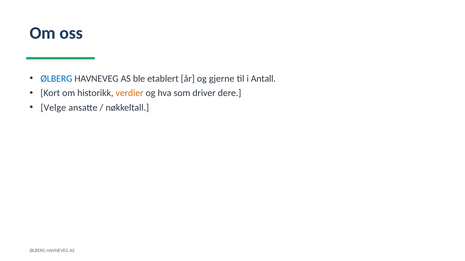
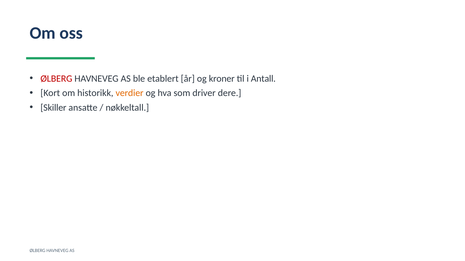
ØLBERG at (56, 79) colour: blue -> red
gjerne: gjerne -> kroner
Velge: Velge -> Skiller
